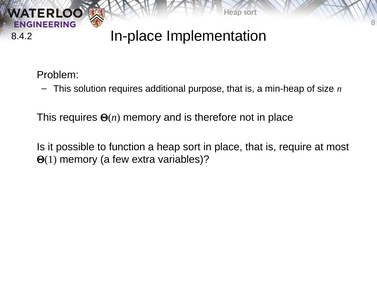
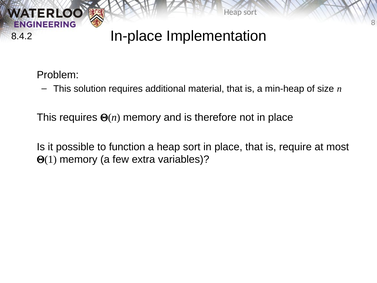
purpose: purpose -> material
